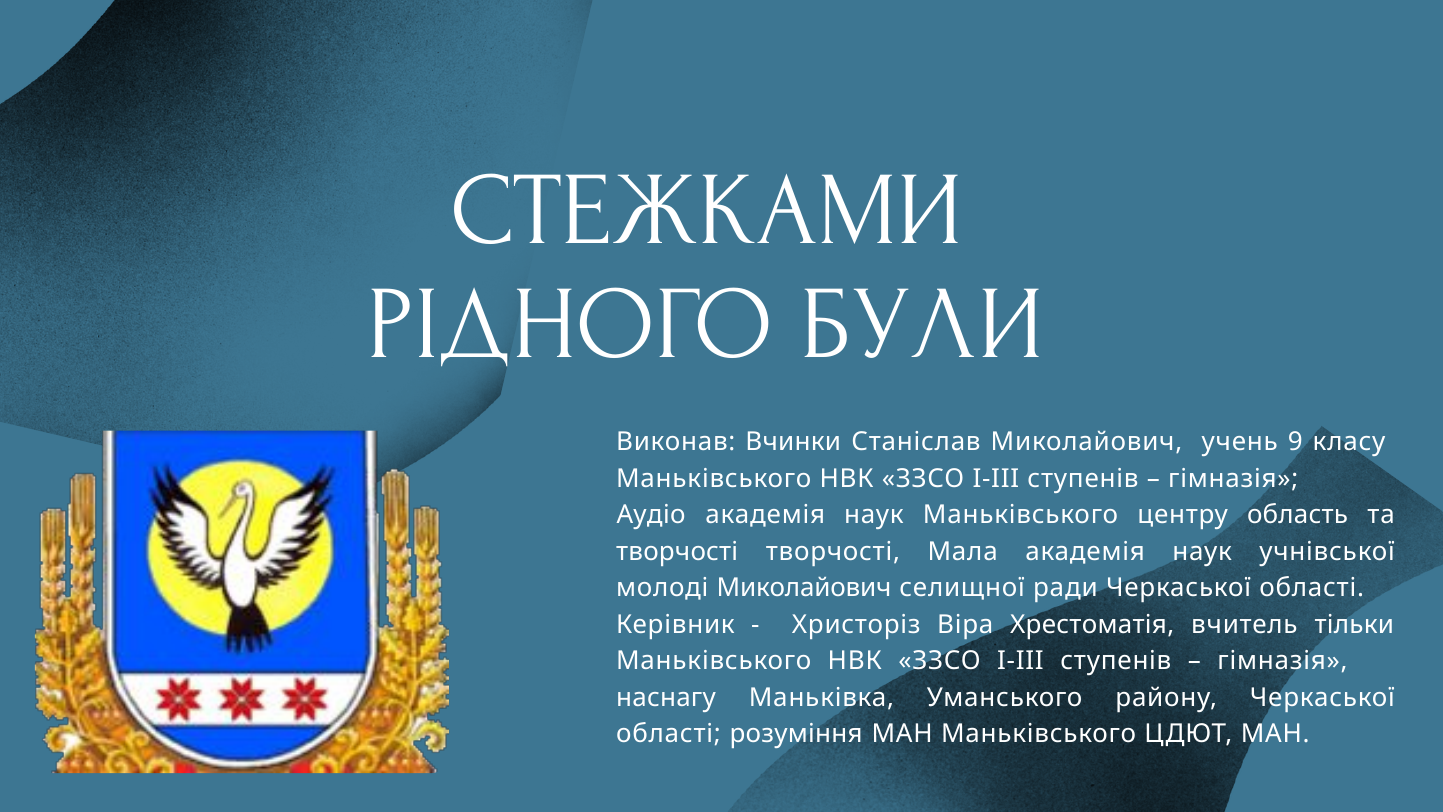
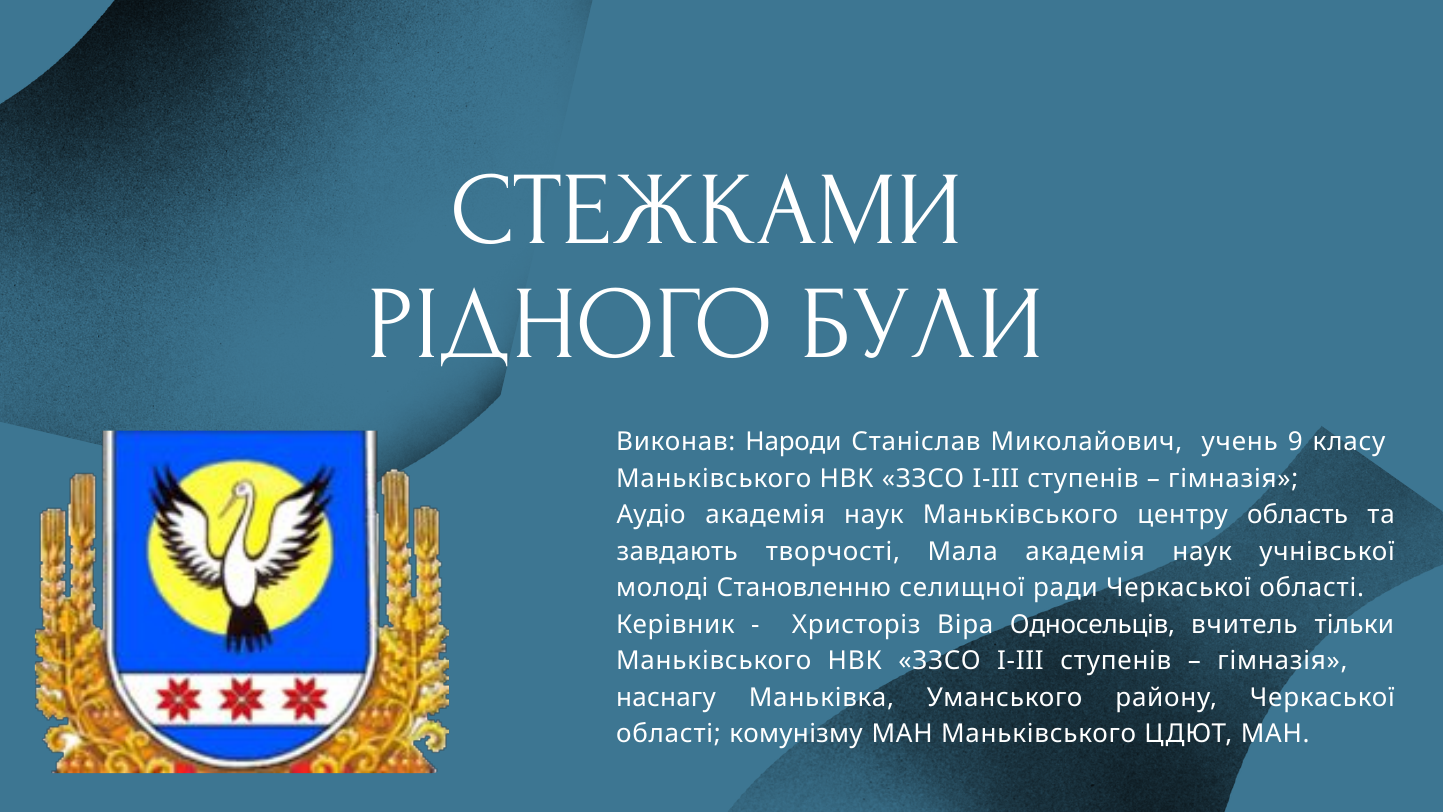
Вчинки: Вчинки -> Народи
творчості at (677, 551): творчості -> завдають
молоді Миколайович: Миколайович -> Становленню
Хрестоматія: Хрестоматія -> Односельців
розуміння: розуміння -> комунізму
